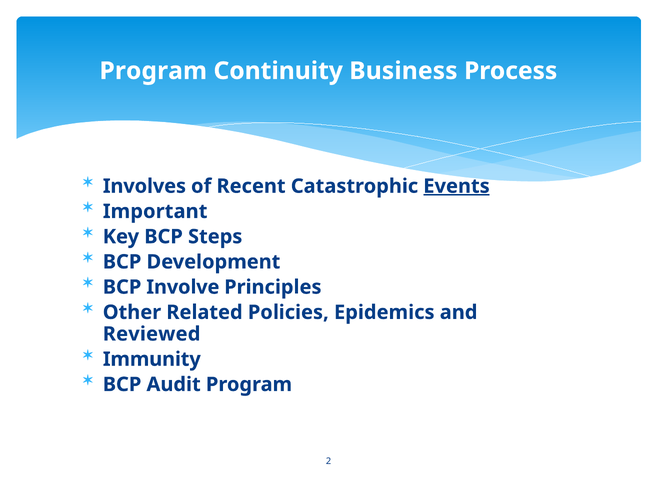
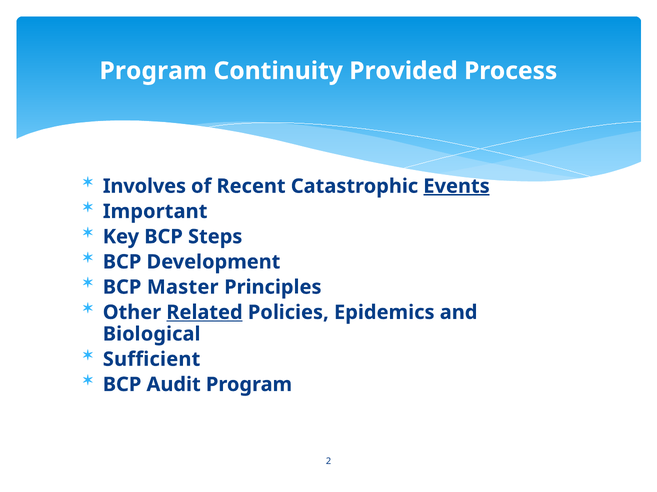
Business: Business -> Provided
Involve: Involve -> Master
Related underline: none -> present
Reviewed: Reviewed -> Biological
Immunity: Immunity -> Sufficient
